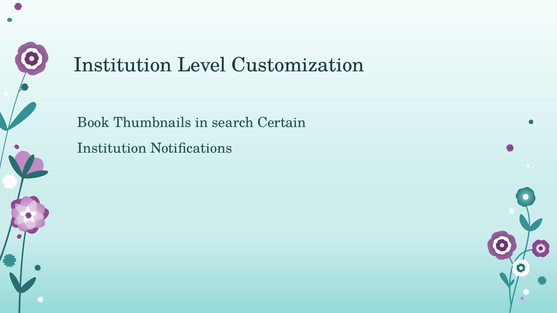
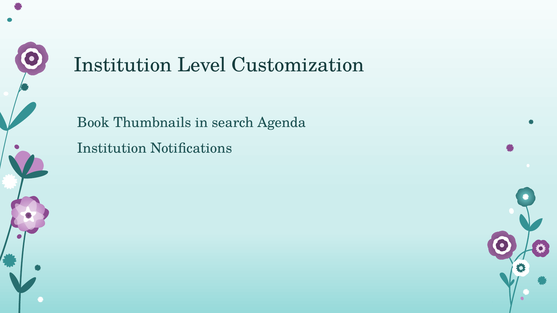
Certain: Certain -> Agenda
